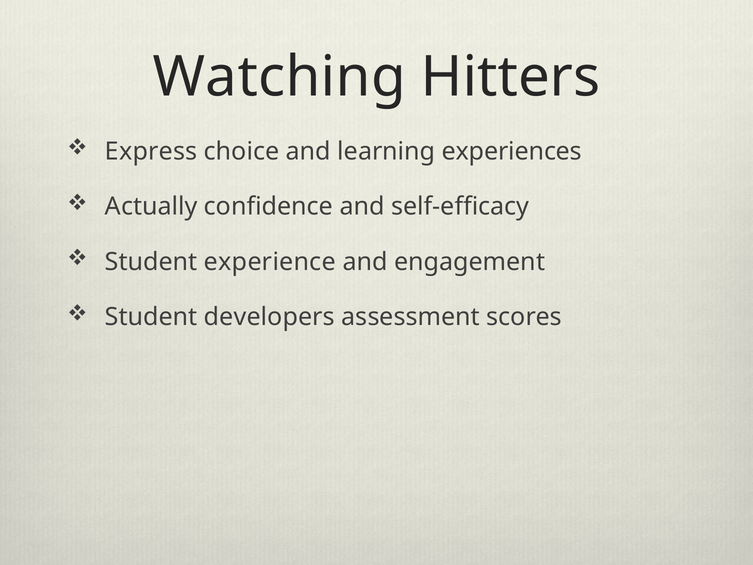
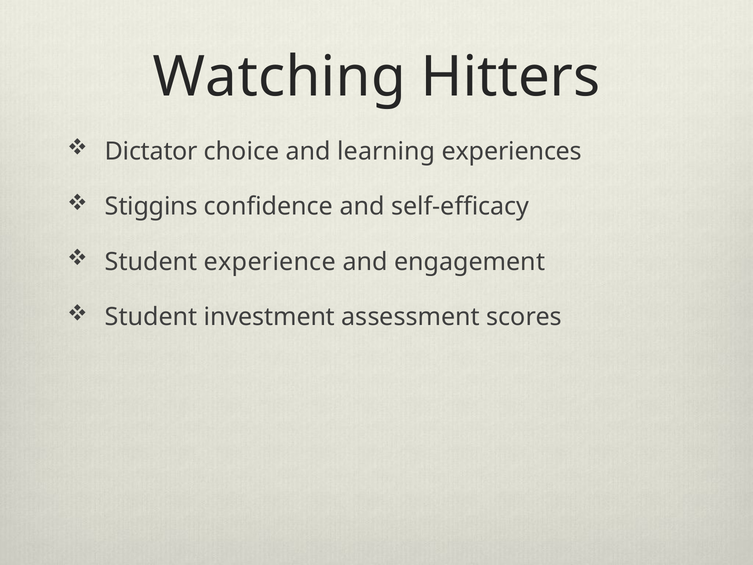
Express: Express -> Dictator
Actually: Actually -> Stiggins
developers: developers -> investment
